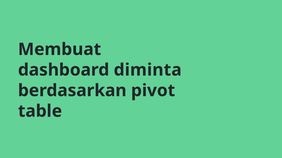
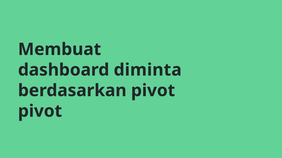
table at (40, 112): table -> pivot
